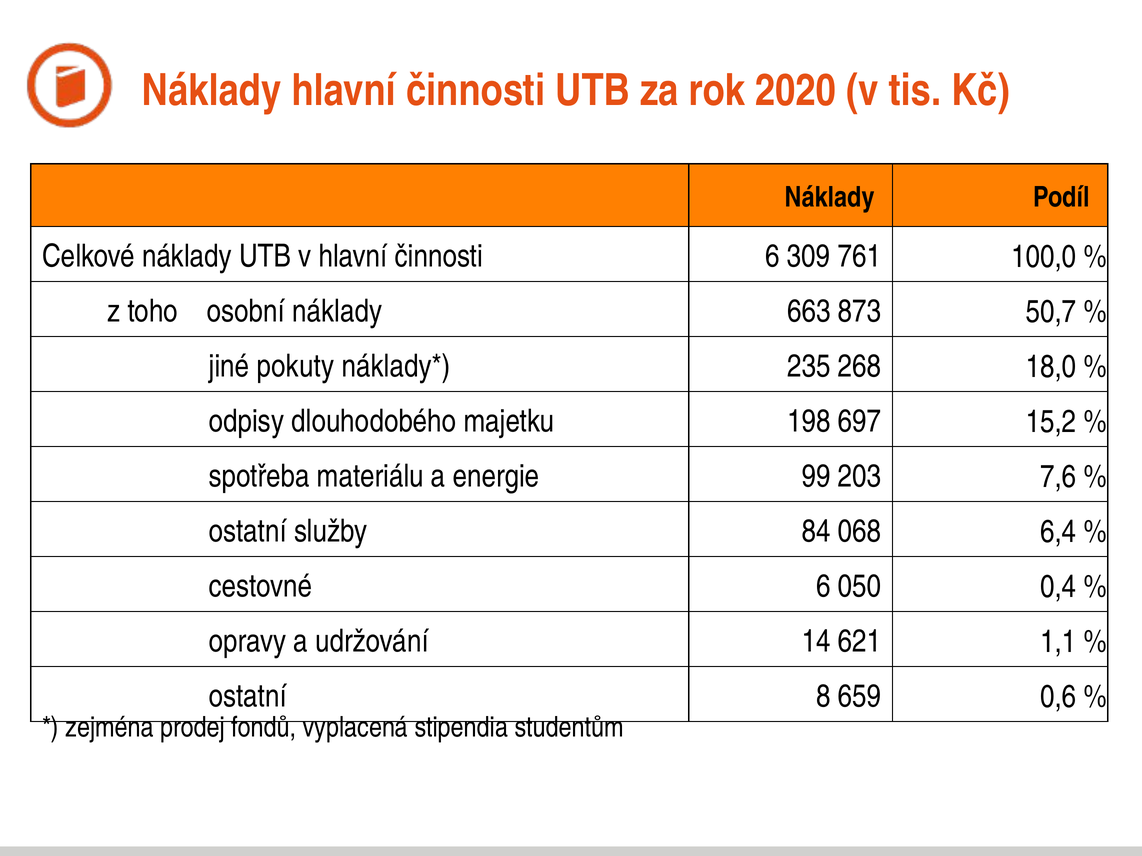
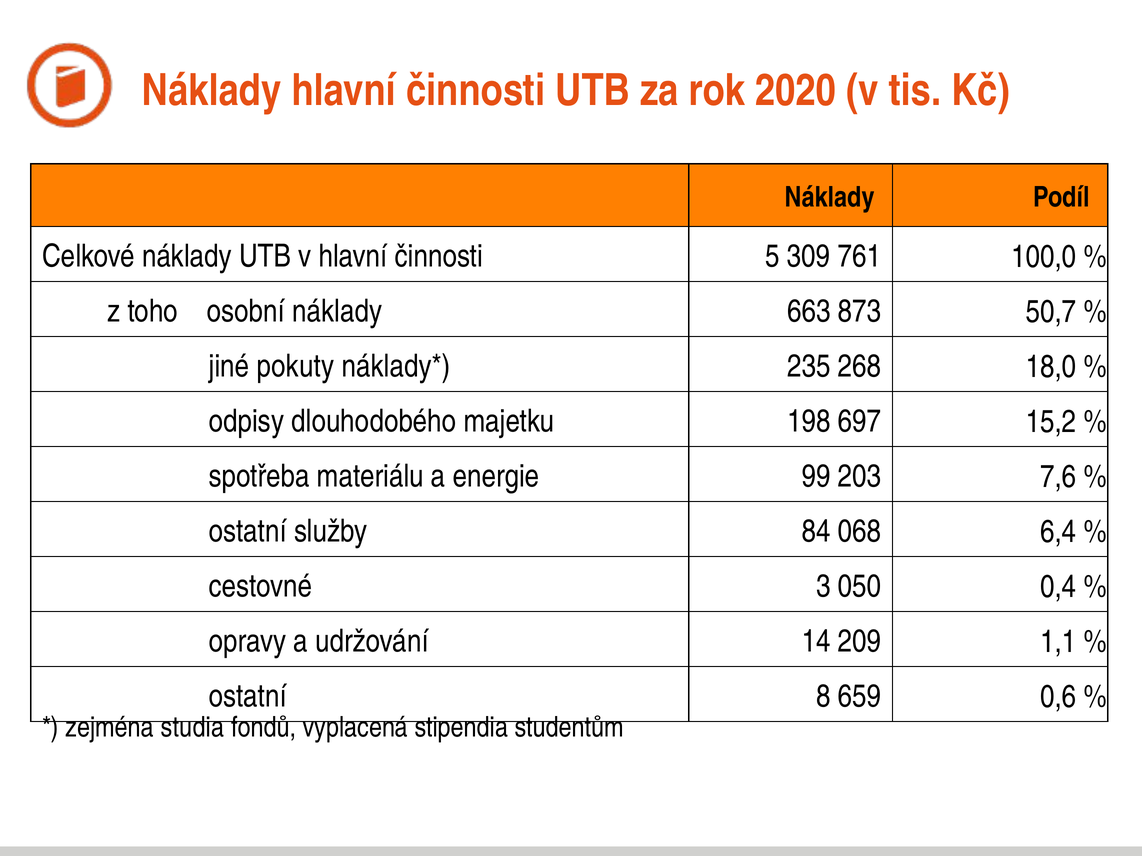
činnosti 6: 6 -> 5
cestovné 6: 6 -> 3
621: 621 -> 209
prodej: prodej -> studia
